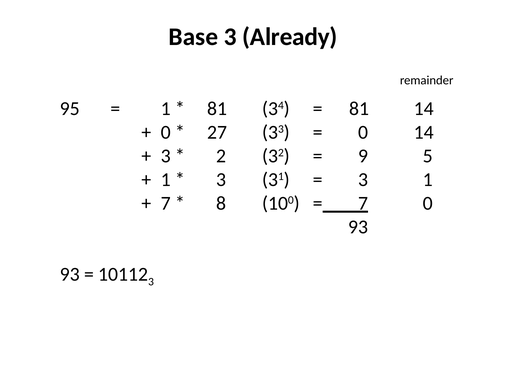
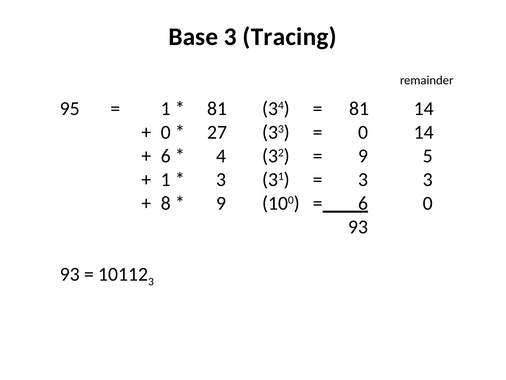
Already: Already -> Tracing
3 at (166, 156): 3 -> 6
2: 2 -> 4
3 1: 1 -> 3
7 at (166, 203): 7 -> 8
8 at (221, 203): 8 -> 9
7 at (363, 203): 7 -> 6
